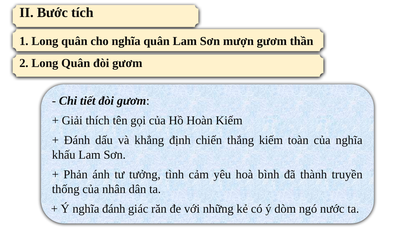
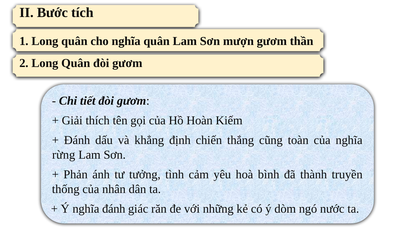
thắng kiếm: kiếm -> cũng
khấu: khấu -> rừng
